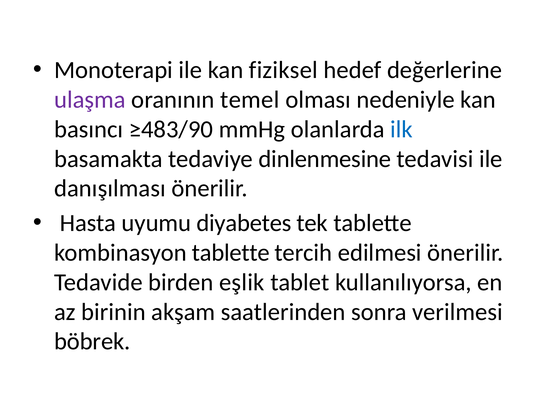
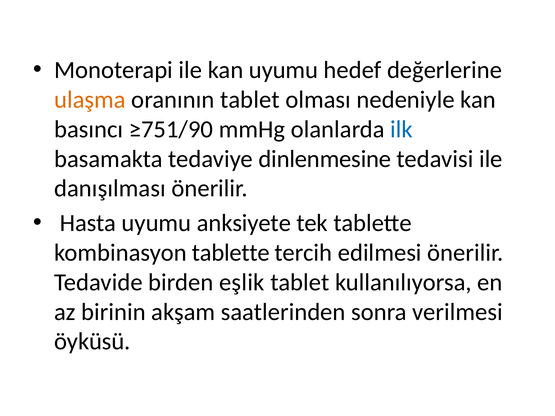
kan fiziksel: fiziksel -> uyumu
ulaşma colour: purple -> orange
oranının temel: temel -> tablet
≥483/90: ≥483/90 -> ≥751/90
diyabetes: diyabetes -> anksiyete
böbrek: böbrek -> öyküsü
